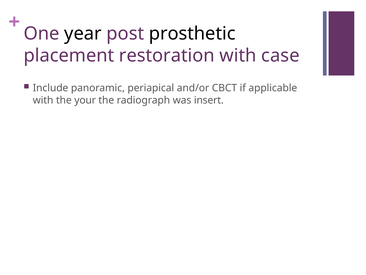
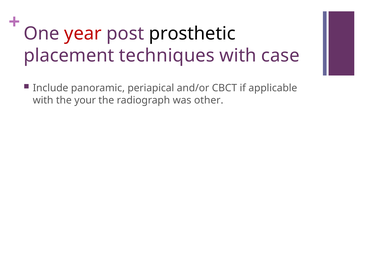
year colour: black -> red
restoration: restoration -> techniques
insert: insert -> other
